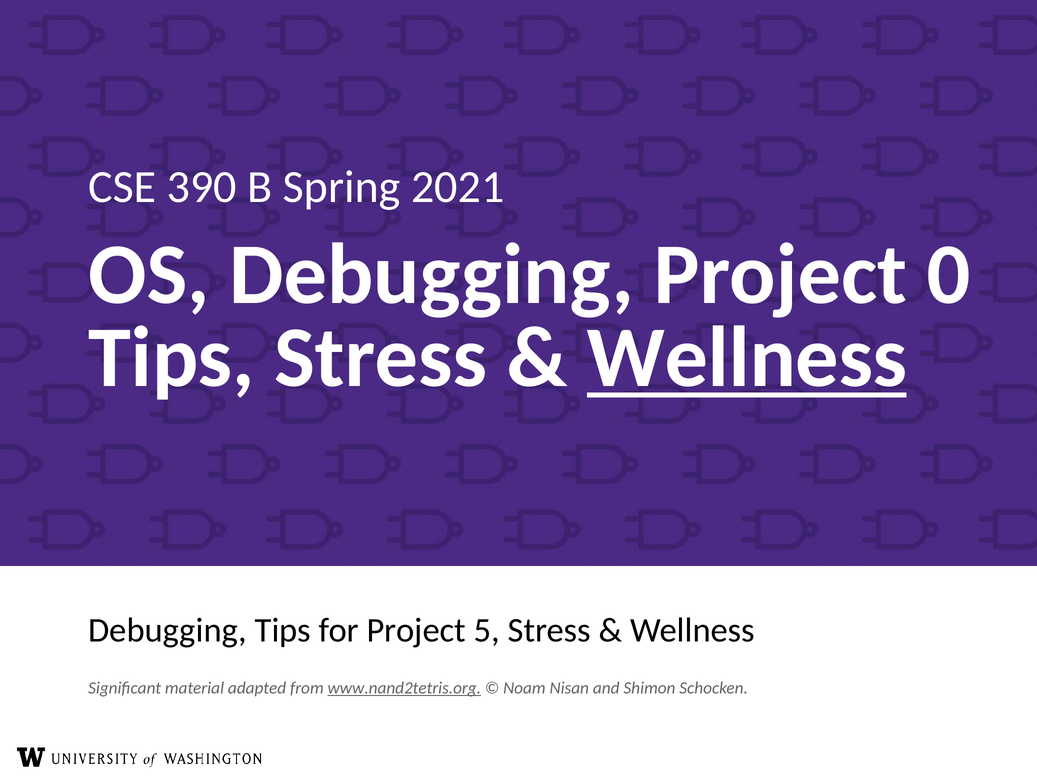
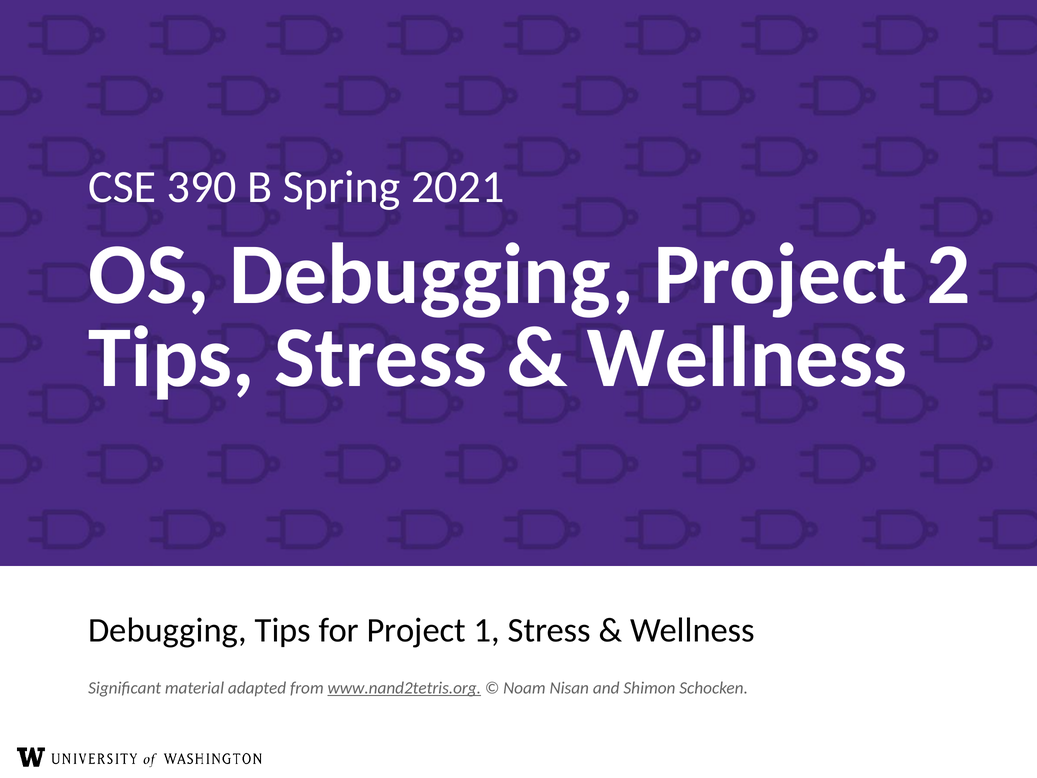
0: 0 -> 2
Wellness at (747, 358) underline: present -> none
5: 5 -> 1
